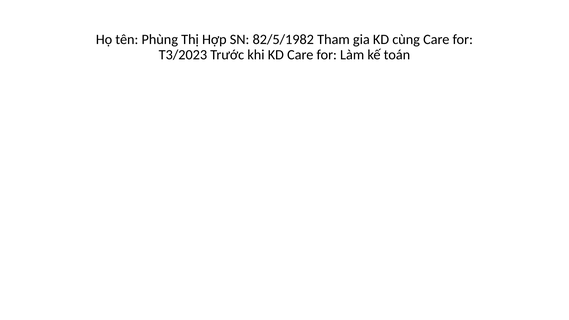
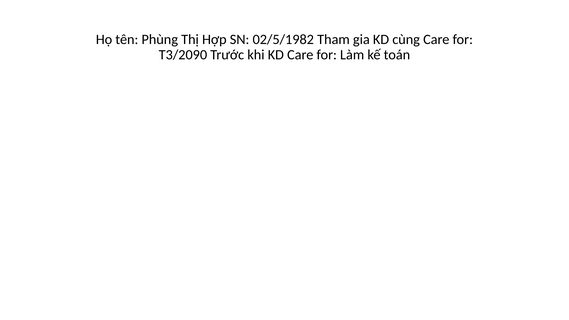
82/5/1982: 82/5/1982 -> 02/5/1982
T3/2023: T3/2023 -> T3/2090
